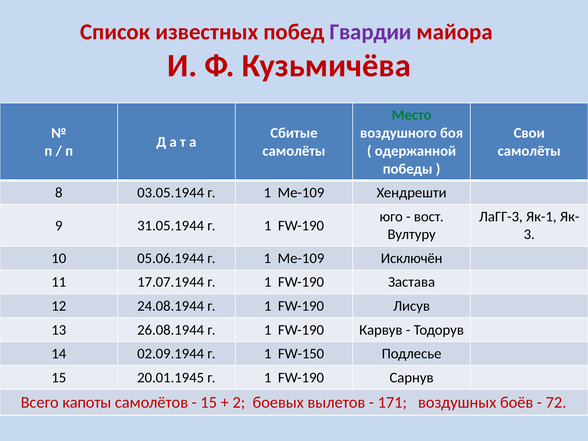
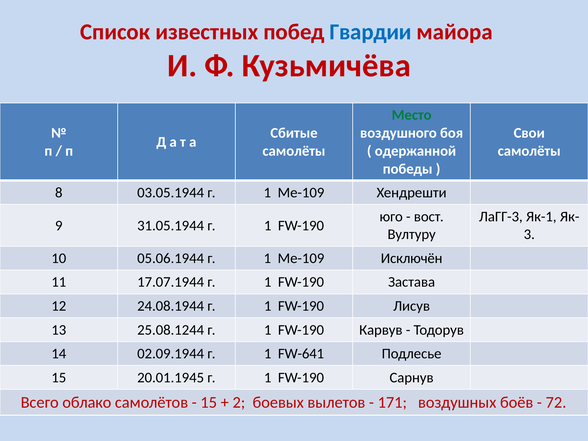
Гвардии colour: purple -> blue
26.08.1944: 26.08.1944 -> 25.08.1244
FW-150: FW-150 -> FW-641
капоты: капоты -> облако
